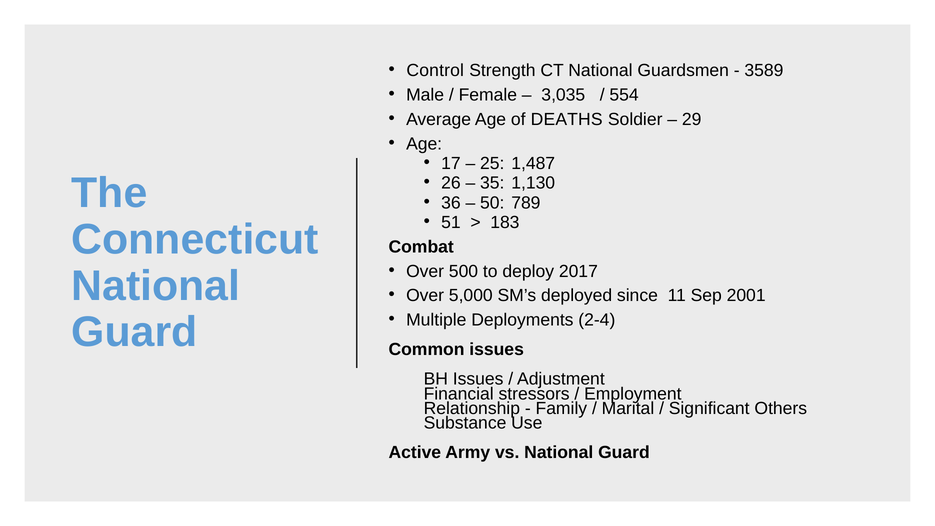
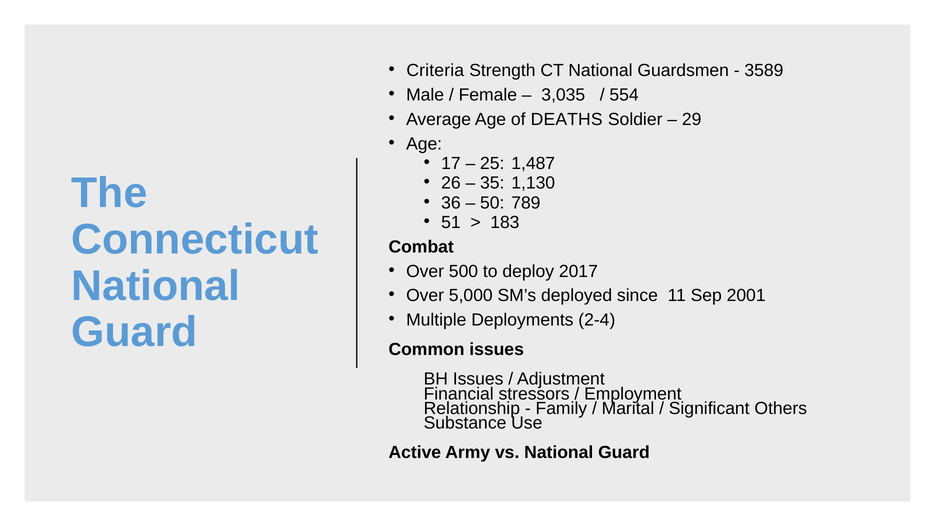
Control: Control -> Criteria
